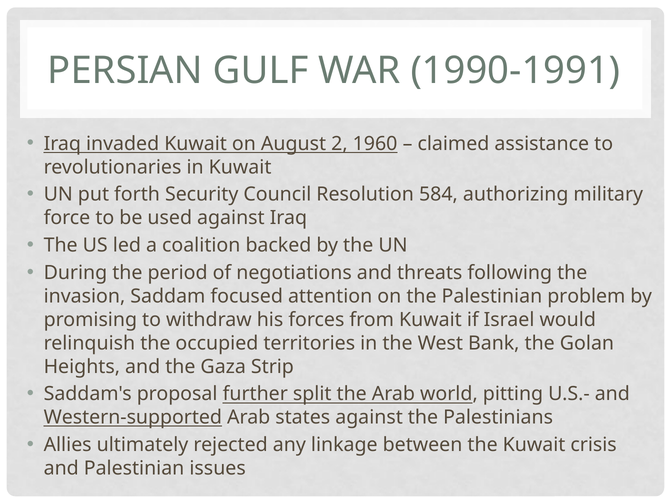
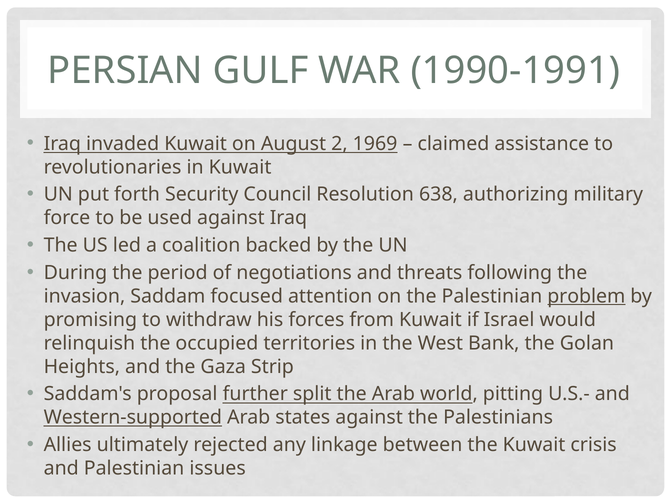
1960: 1960 -> 1969
584: 584 -> 638
problem underline: none -> present
